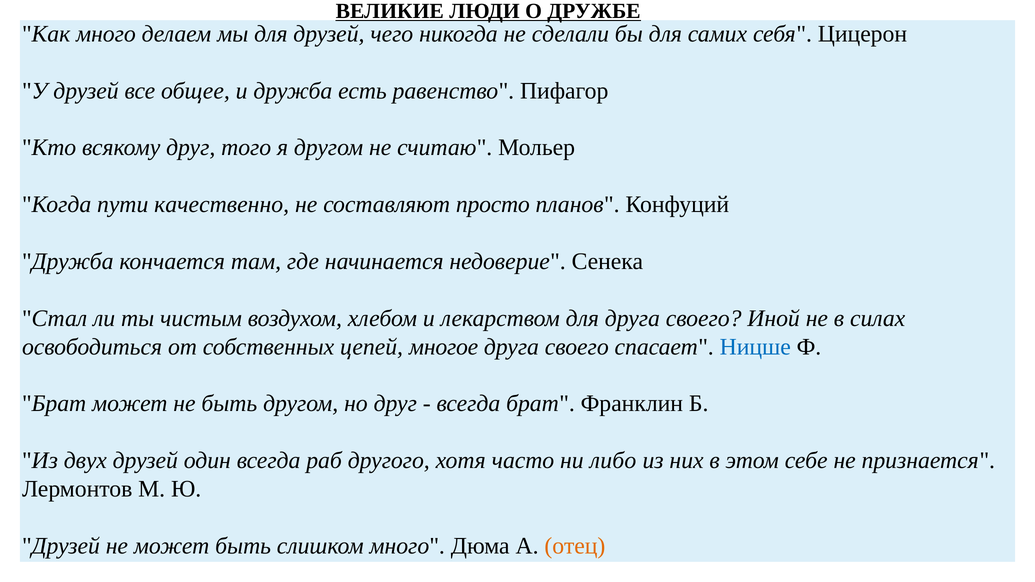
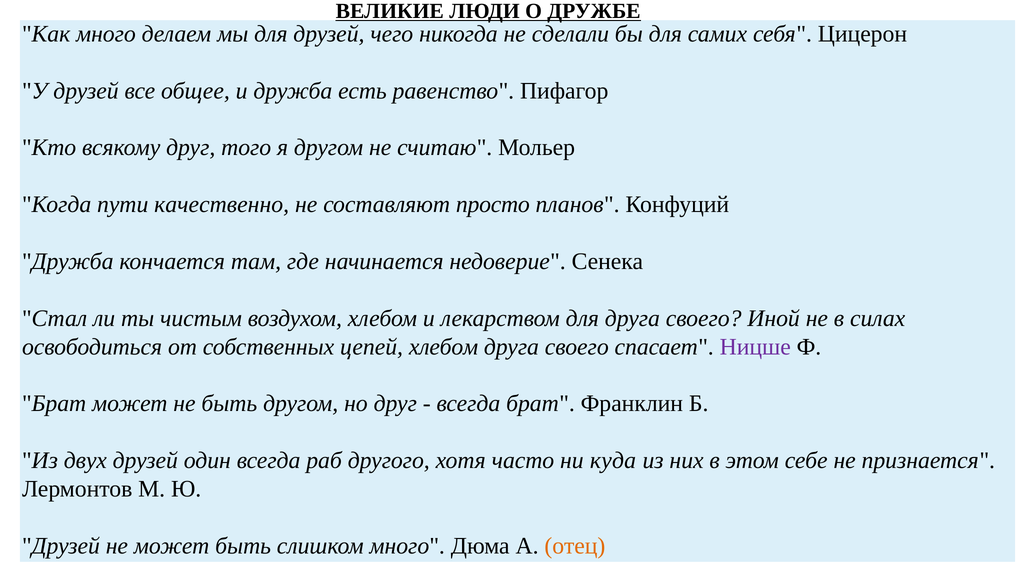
цепей многое: многое -> хлебом
Ницше colour: blue -> purple
либо: либо -> куда
